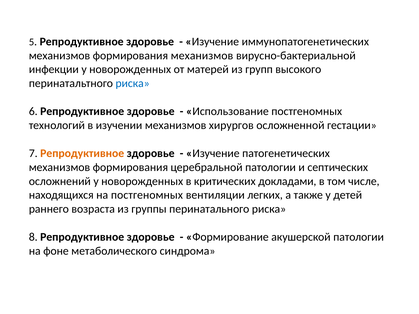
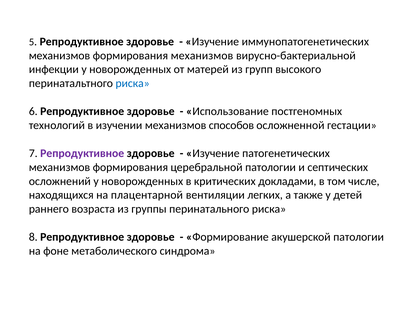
хирургов: хирургов -> способов
Репродуктивное at (82, 153) colour: orange -> purple
на постгеномных: постгеномных -> плацентарной
